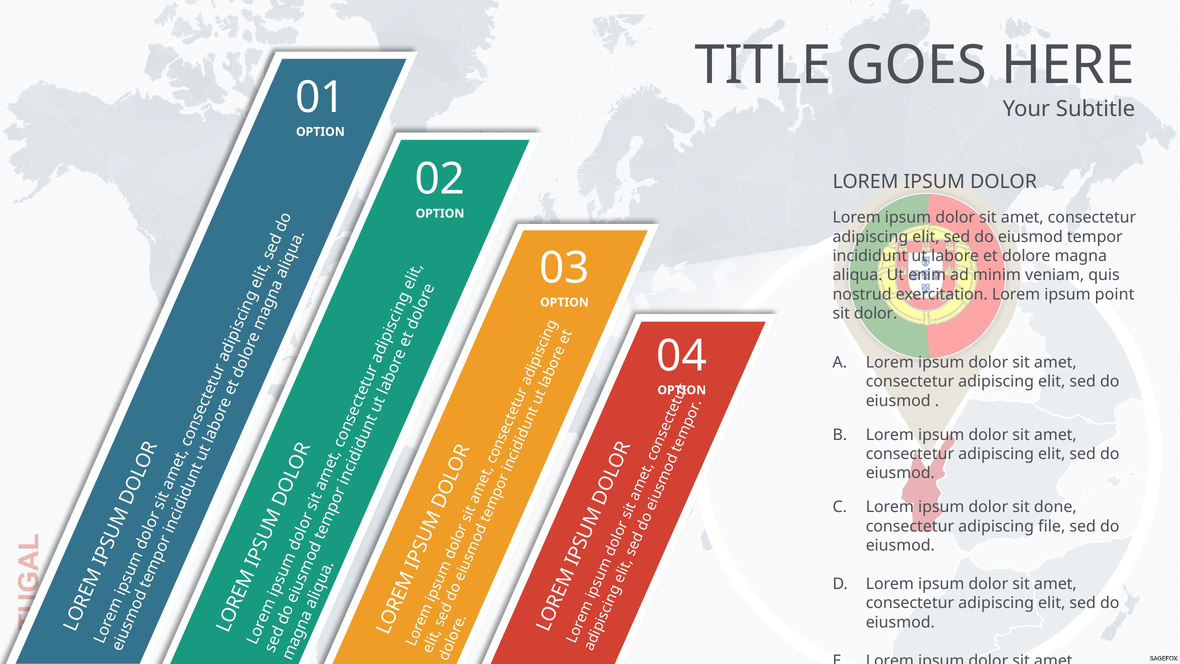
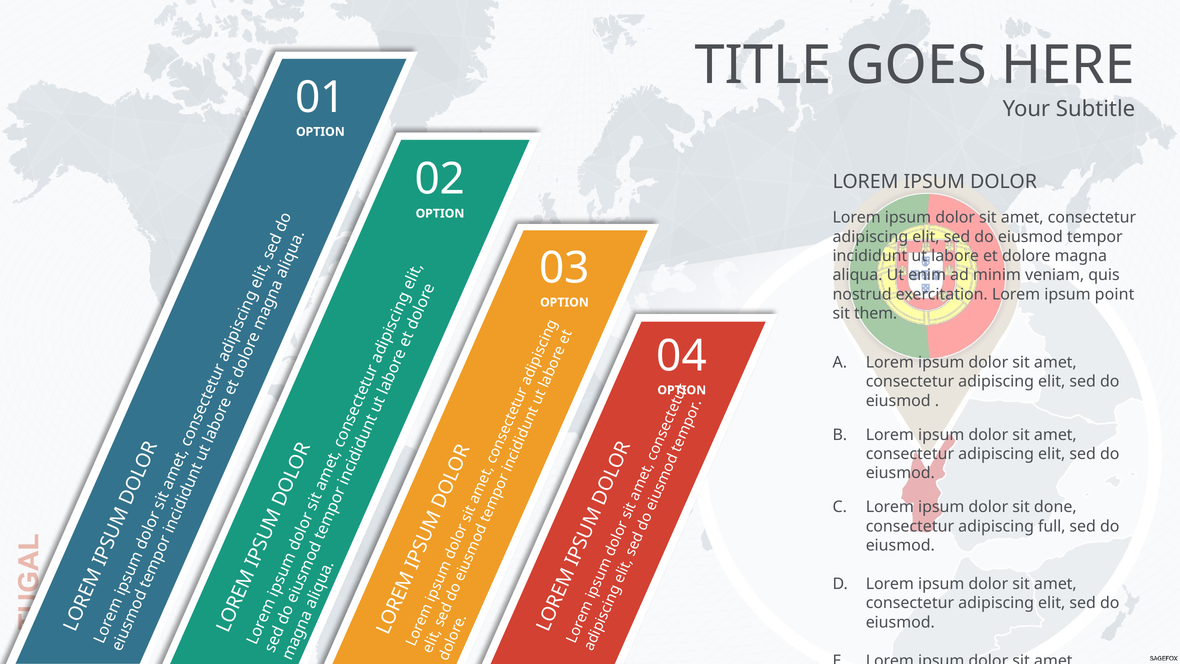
sit dolor: dolor -> them
file: file -> full
